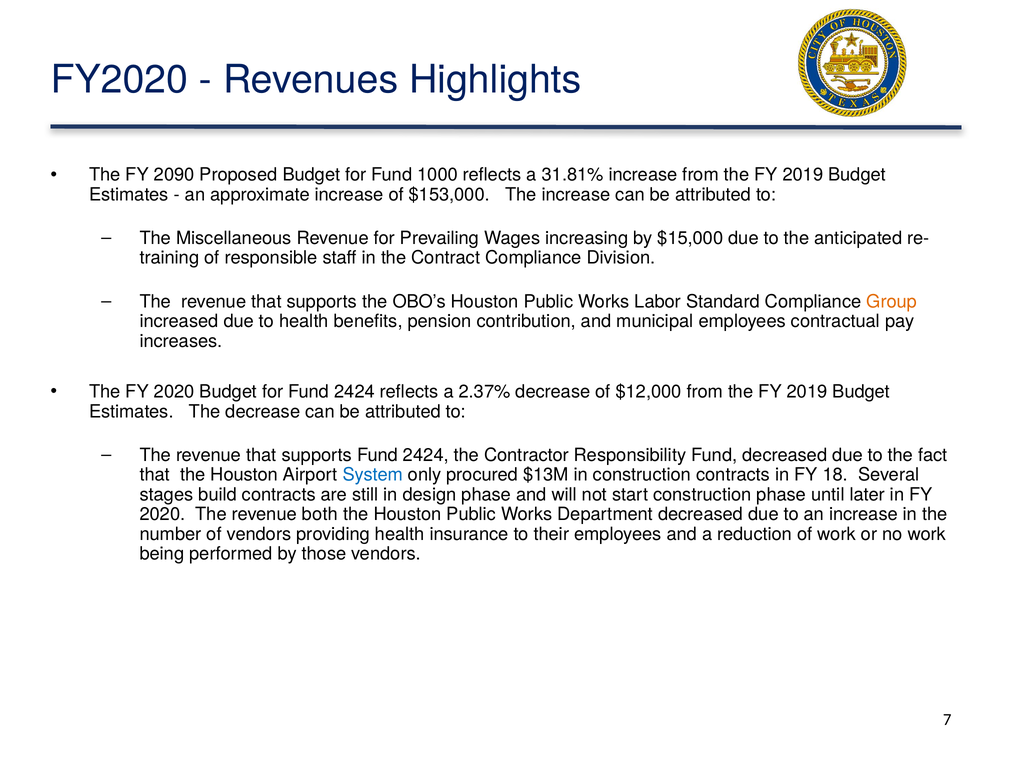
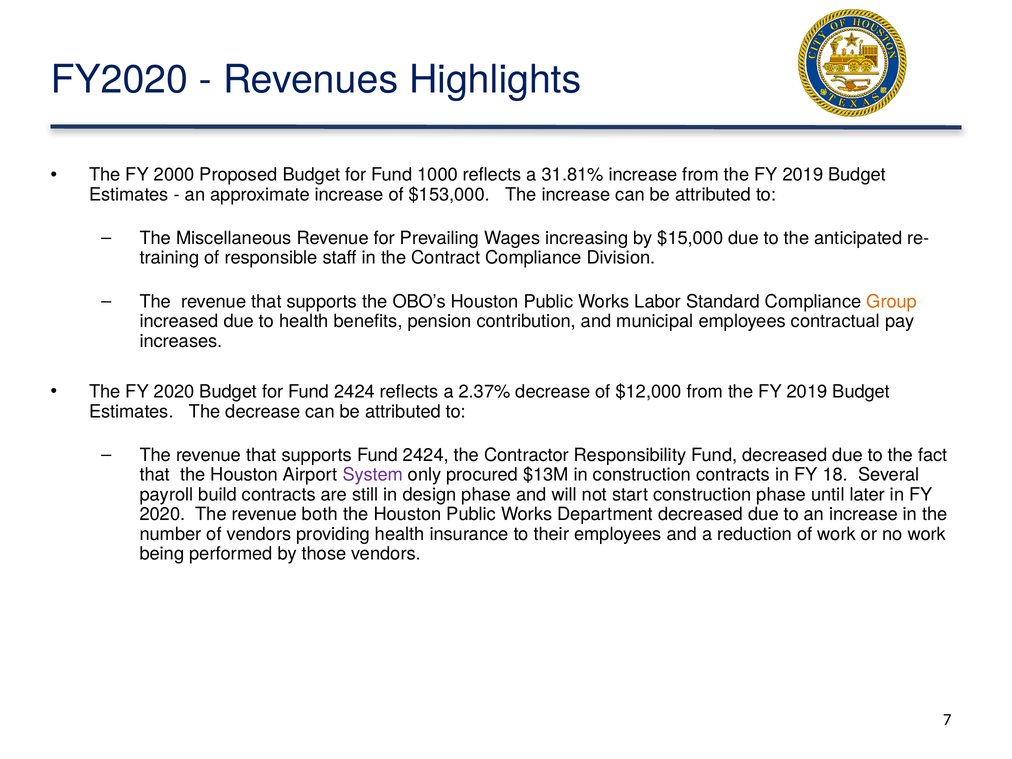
2090: 2090 -> 2000
System colour: blue -> purple
stages: stages -> payroll
